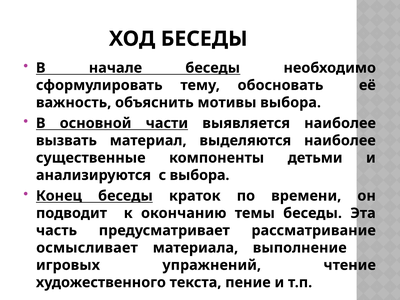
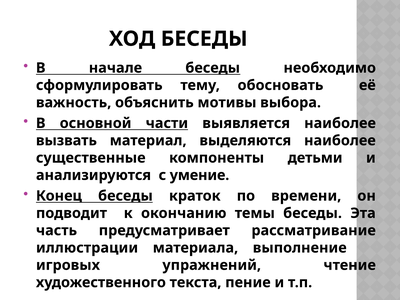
с выбора: выбора -> умение
осмысливает: осмысливает -> иллюстрации
